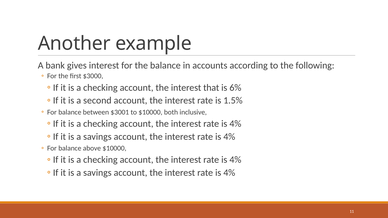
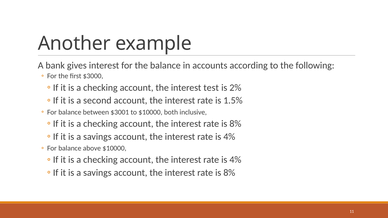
that: that -> test
6%: 6% -> 2%
4% at (235, 124): 4% -> 8%
4% at (229, 173): 4% -> 8%
